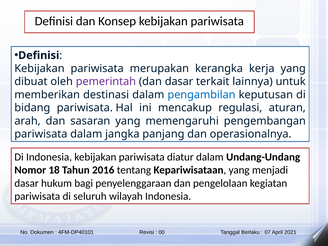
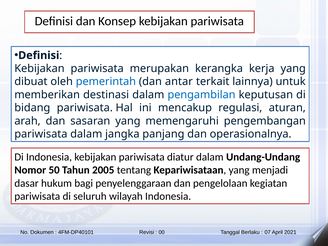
pemerintah colour: purple -> blue
dan dasar: dasar -> antar
18: 18 -> 50
2016: 2016 -> 2005
